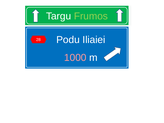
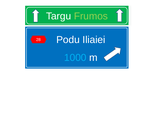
1000 colour: pink -> light blue
